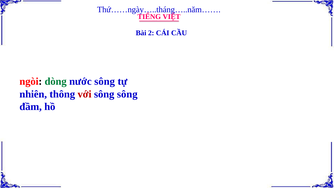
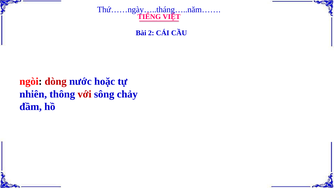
dòng colour: green -> red
nước sông: sông -> hoặc
sông sông: sông -> chảy
